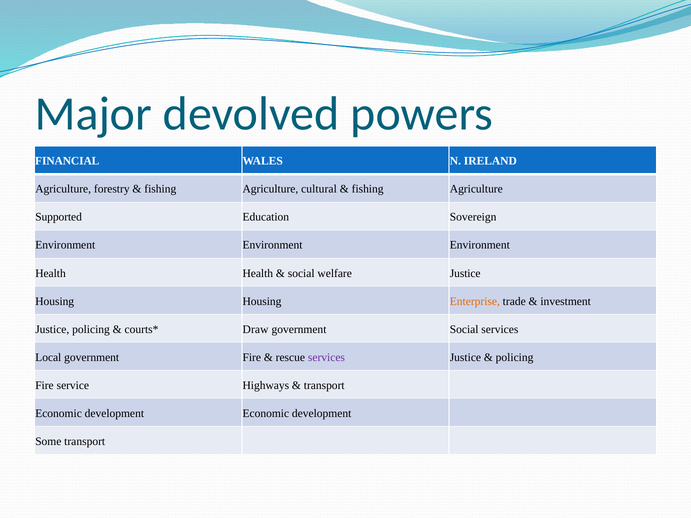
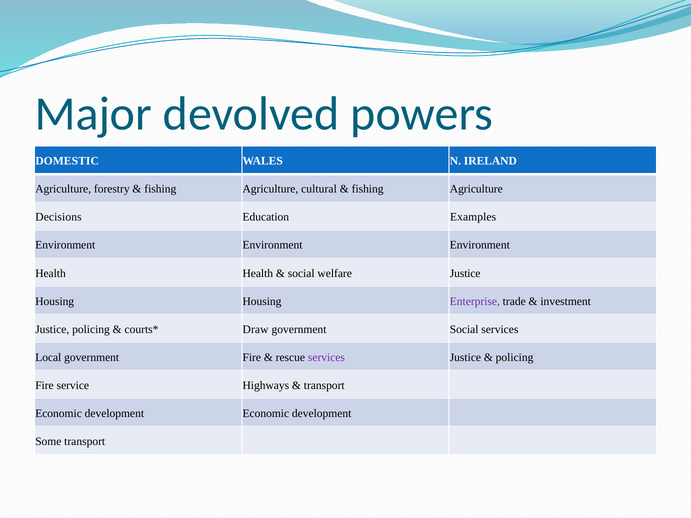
FINANCIAL: FINANCIAL -> DOMESTIC
Supported: Supported -> Decisions
Sovereign: Sovereign -> Examples
Enterprise colour: orange -> purple
